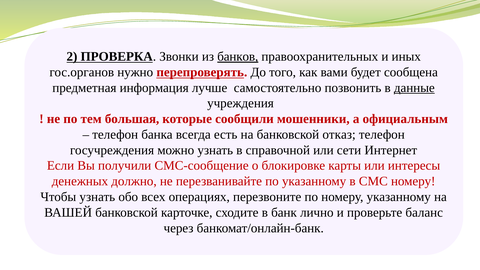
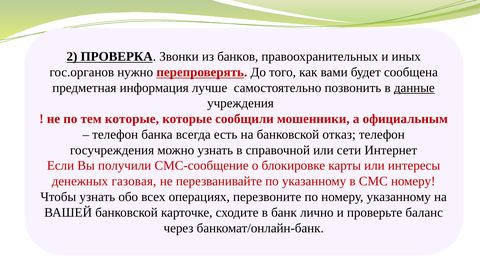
банков underline: present -> none
тем большая: большая -> которые
должно: должно -> газовая
